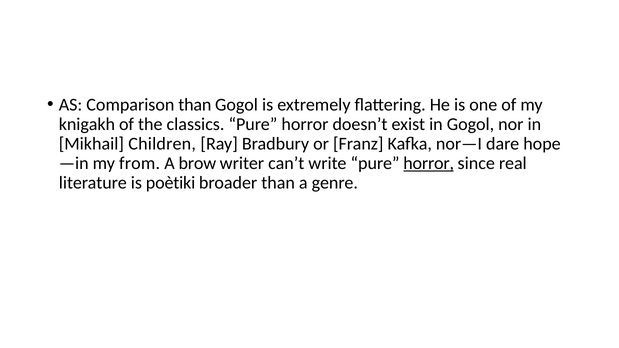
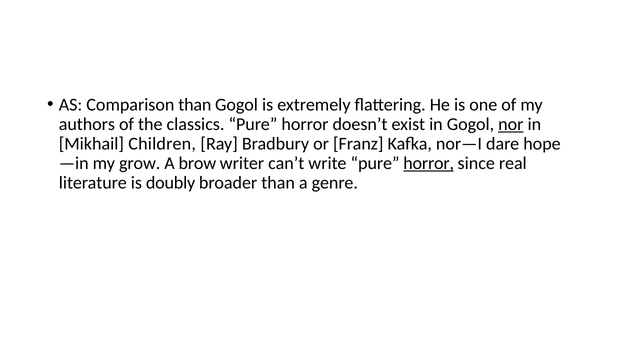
knigakh: knigakh -> authors
nor underline: none -> present
from: from -> grow
poètiki: poètiki -> doubly
